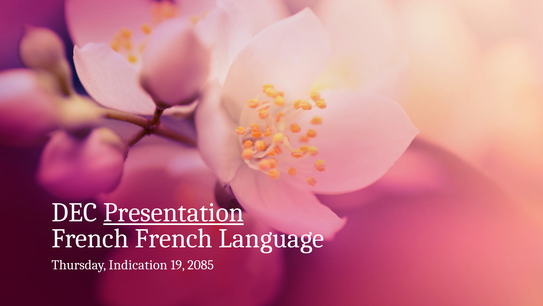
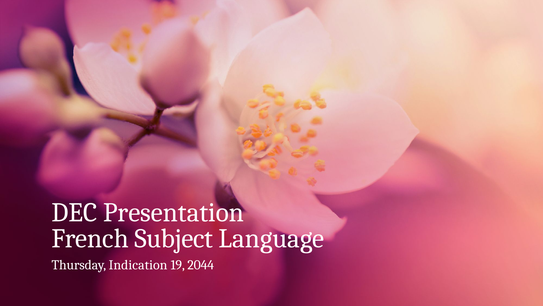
Presentation underline: present -> none
French French: French -> Subject
2085: 2085 -> 2044
